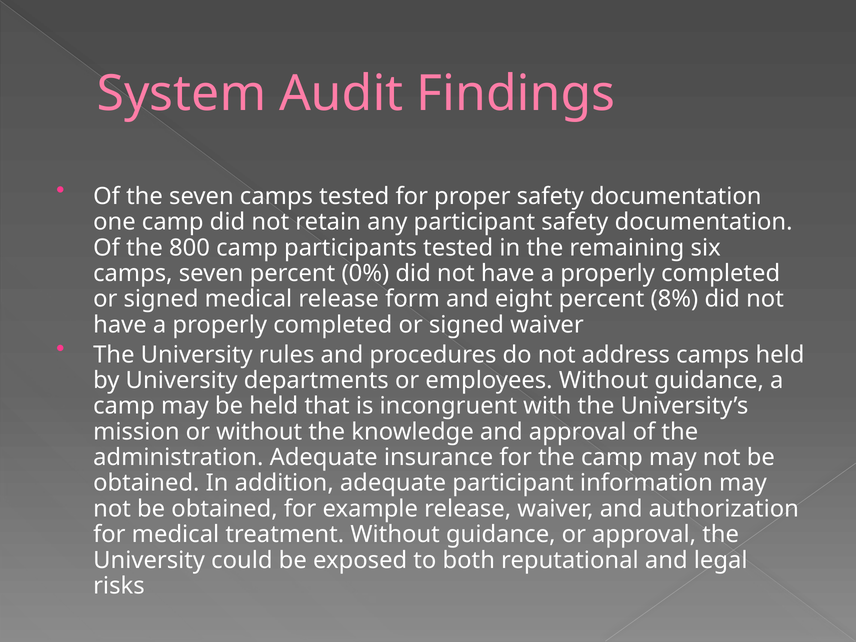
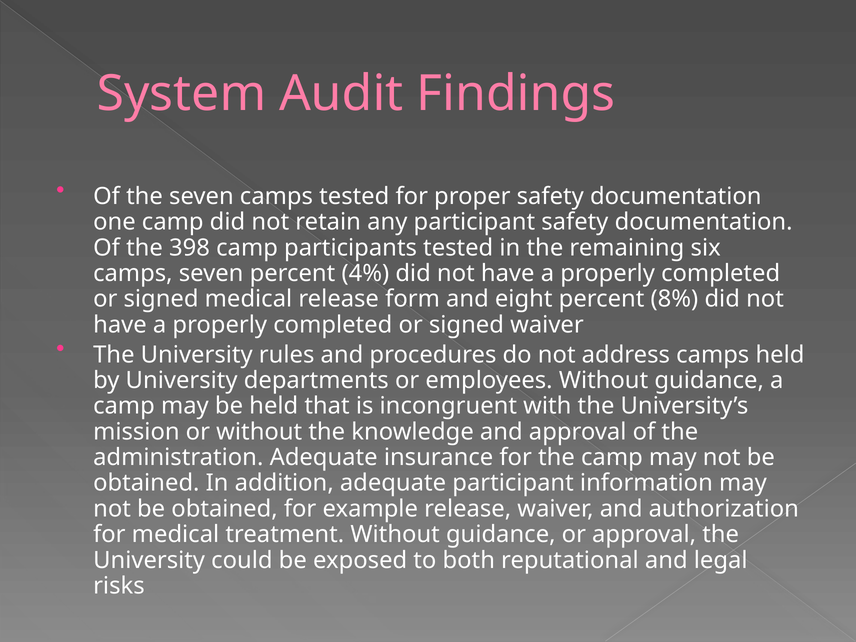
800: 800 -> 398
0%: 0% -> 4%
